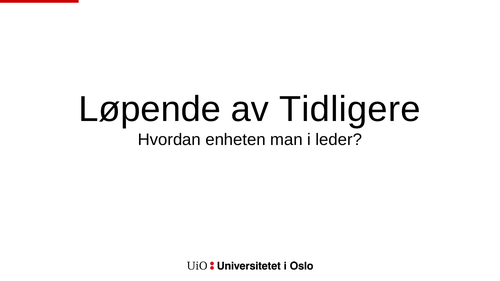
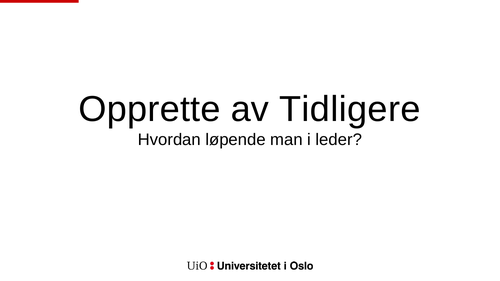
Løpende: Løpende -> Opprette
enheten: enheten -> løpende
